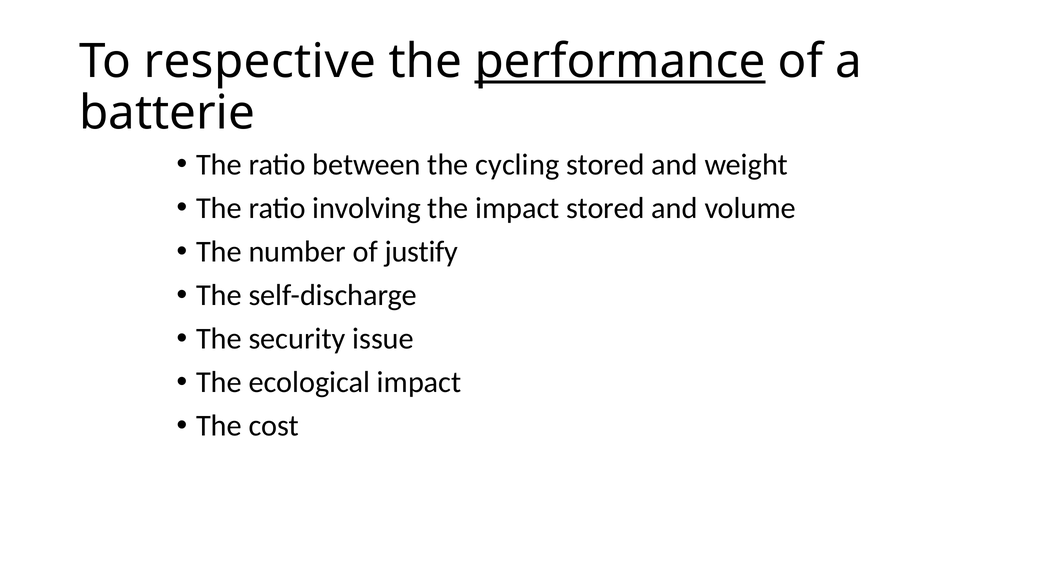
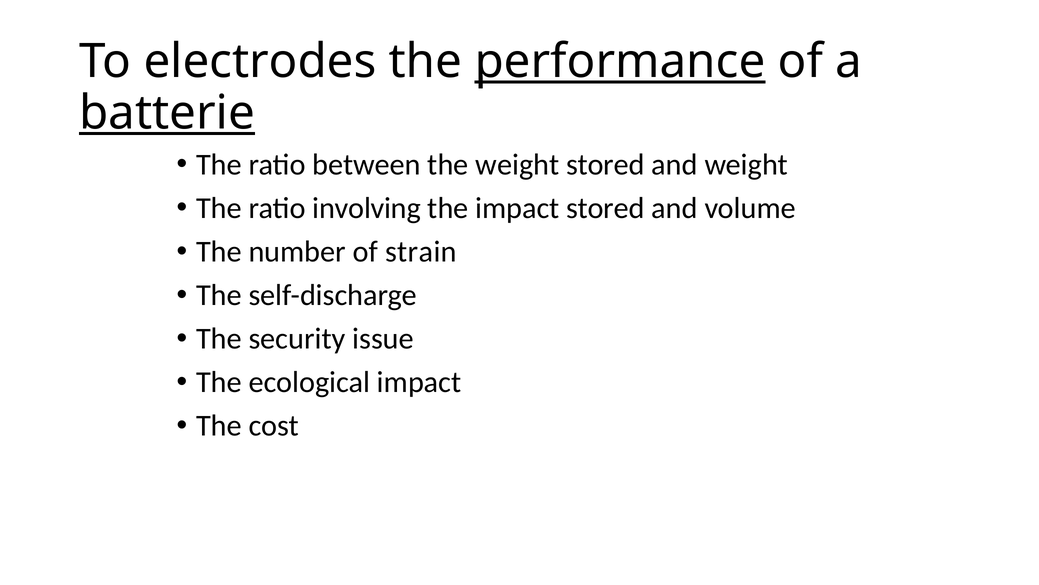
respective: respective -> electrodes
batterie underline: none -> present
the cycling: cycling -> weight
justify: justify -> strain
